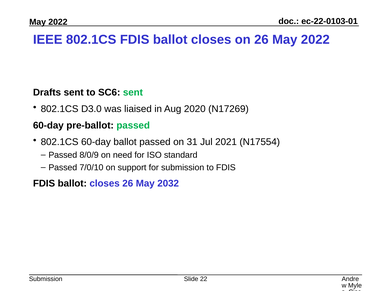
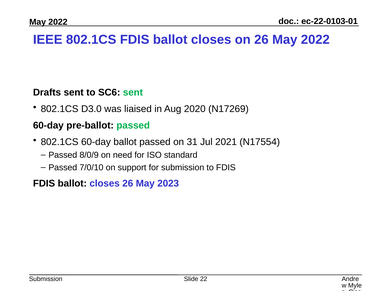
2032: 2032 -> 2023
